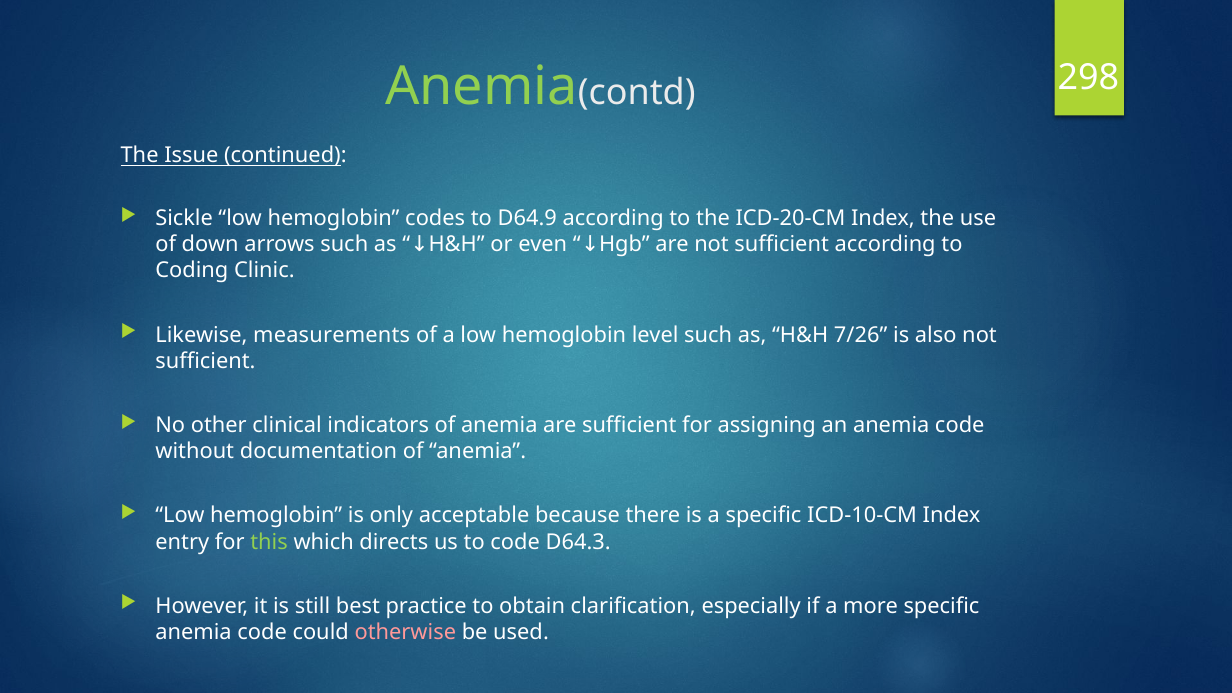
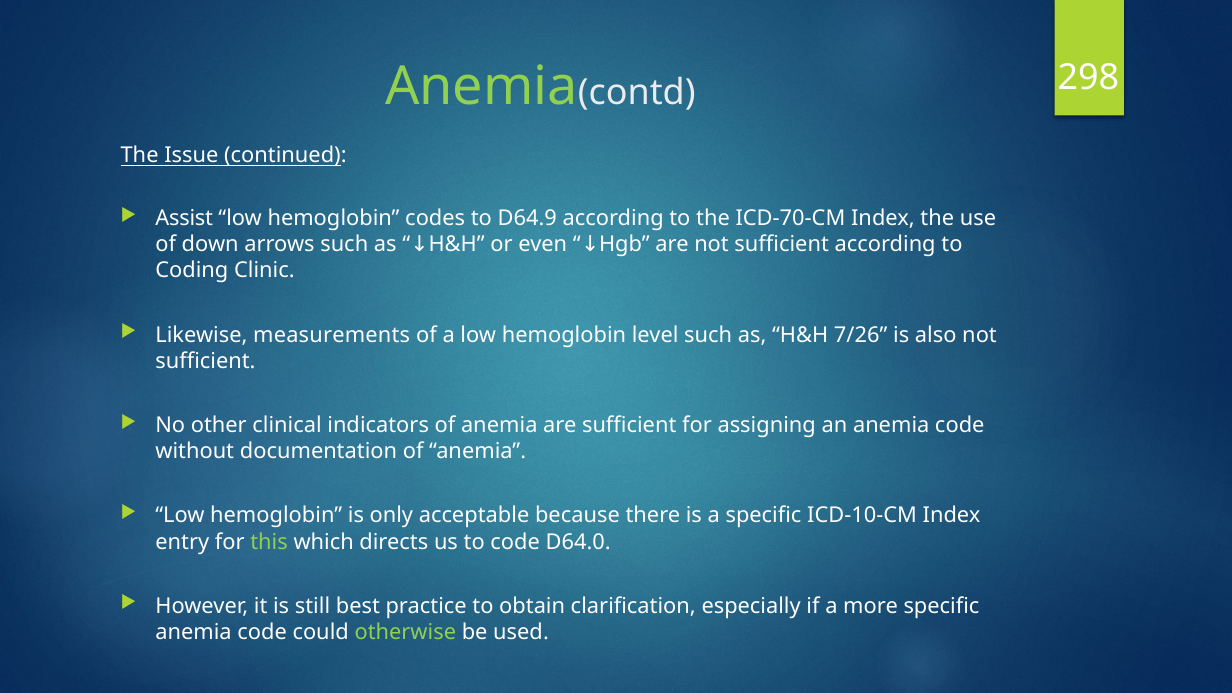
Sickle: Sickle -> Assist
ICD-20-CM: ICD-20-CM -> ICD-70-CM
D64.3: D64.3 -> D64.0
otherwise colour: pink -> light green
